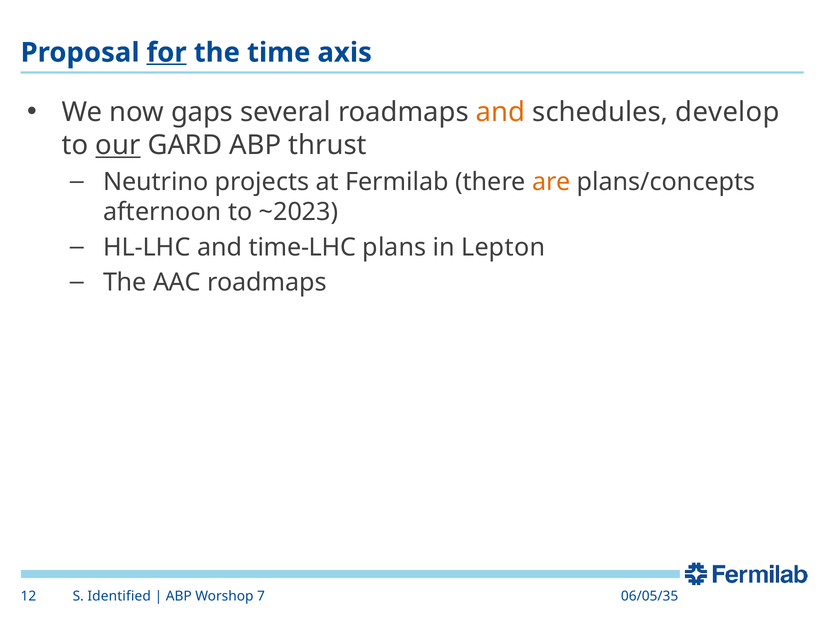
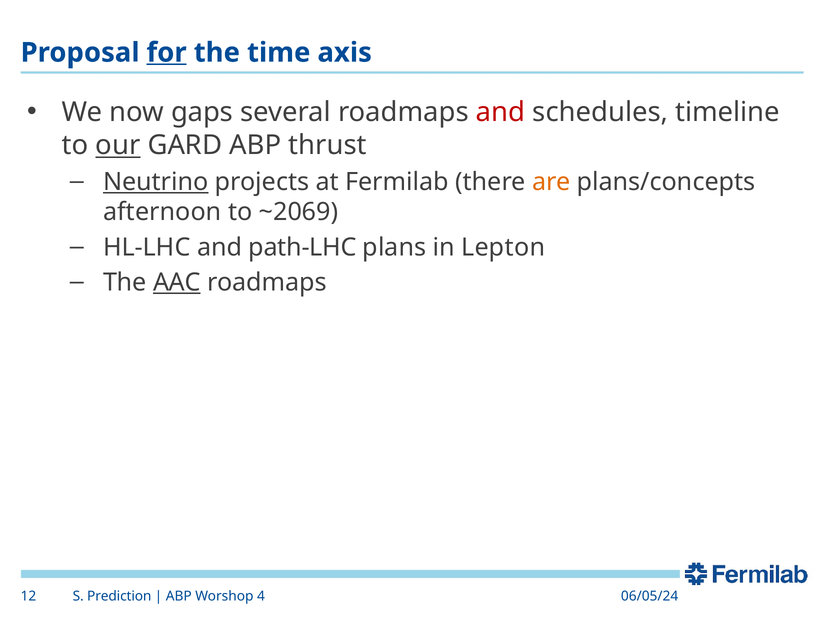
and at (501, 112) colour: orange -> red
develop: develop -> timeline
Neutrino underline: none -> present
~2023: ~2023 -> ~2069
time-LHC: time-LHC -> path-LHC
AAC underline: none -> present
Identified: Identified -> Prediction
7: 7 -> 4
06/05/35: 06/05/35 -> 06/05/24
